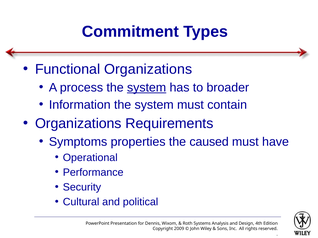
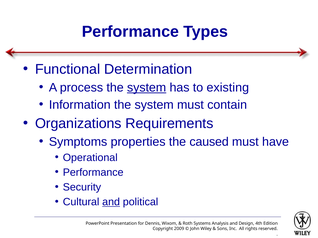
Commitment at (130, 32): Commitment -> Performance
Functional Organizations: Organizations -> Determination
broader: broader -> existing
and at (111, 202) underline: none -> present
